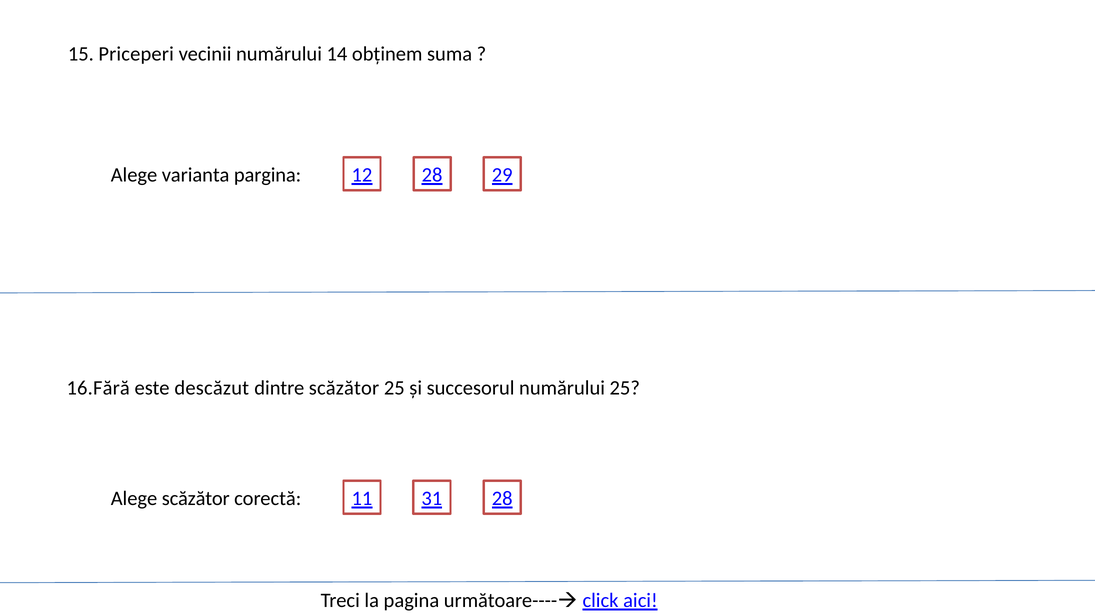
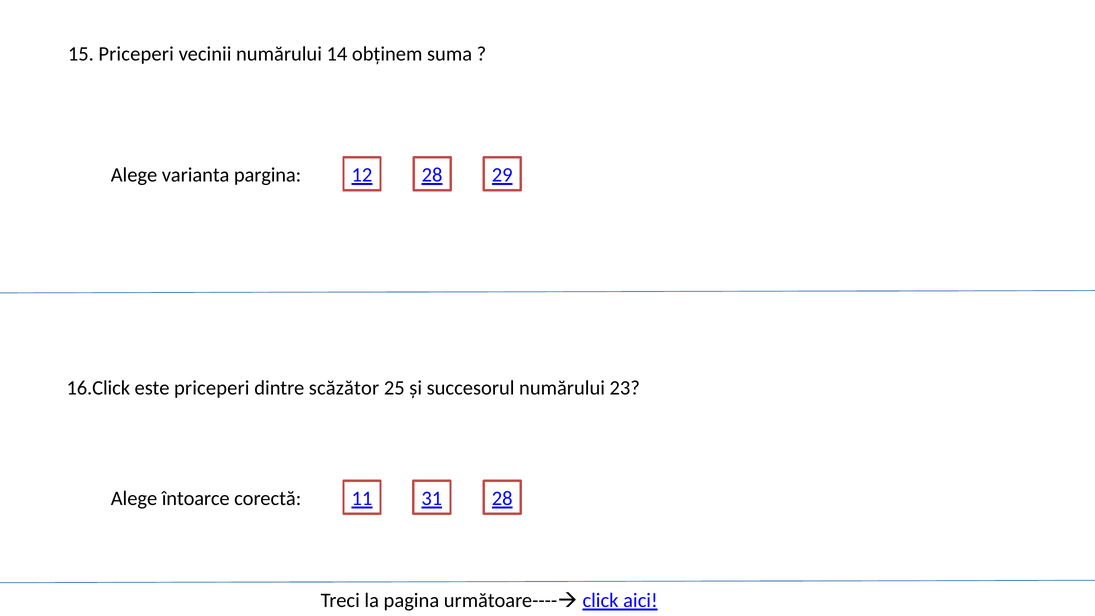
16.Fără: 16.Fără -> 16.Click
este descăzut: descăzut -> priceperi
numărului 25: 25 -> 23
Alege scăzător: scăzător -> întoarce
